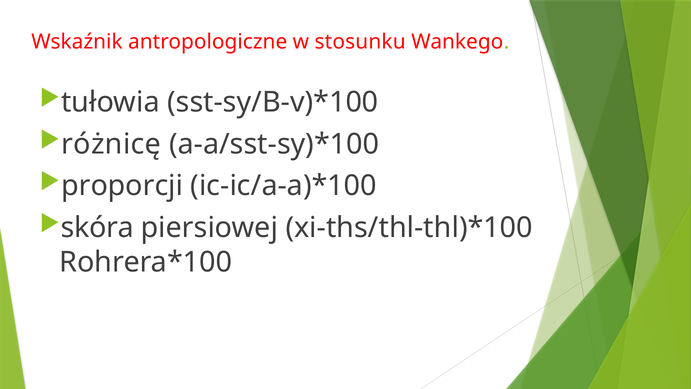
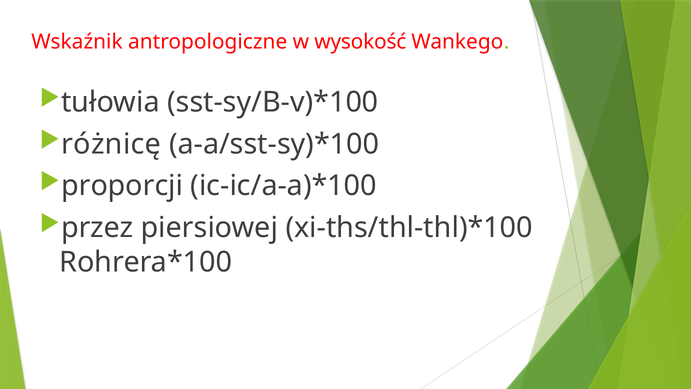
stosunku: stosunku -> wysokość
skóra: skóra -> przez
